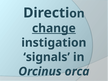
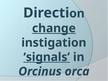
signals underline: none -> present
